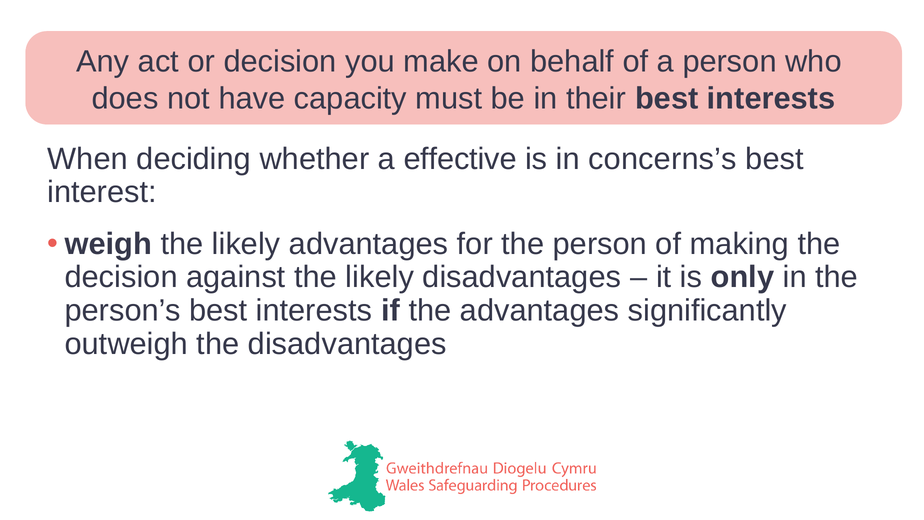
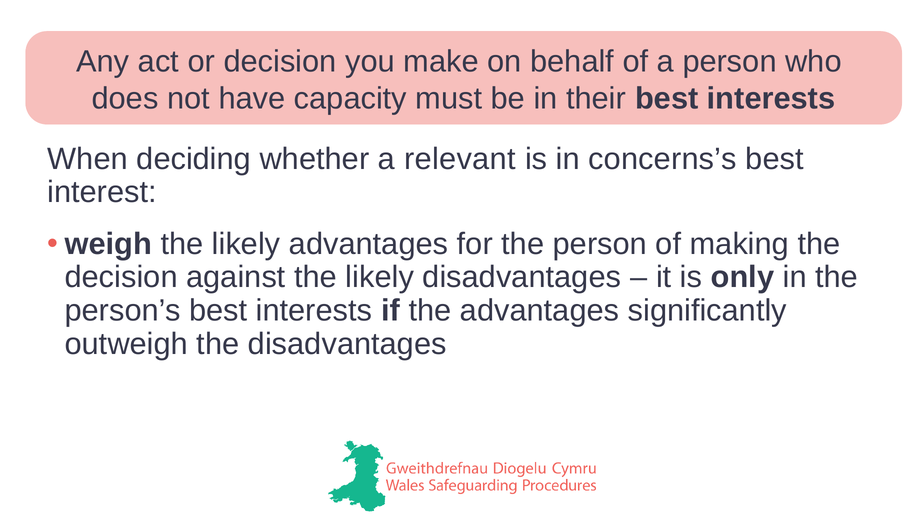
effective: effective -> relevant
